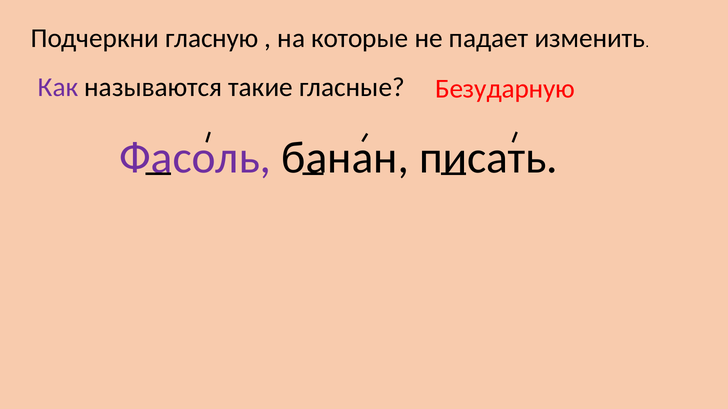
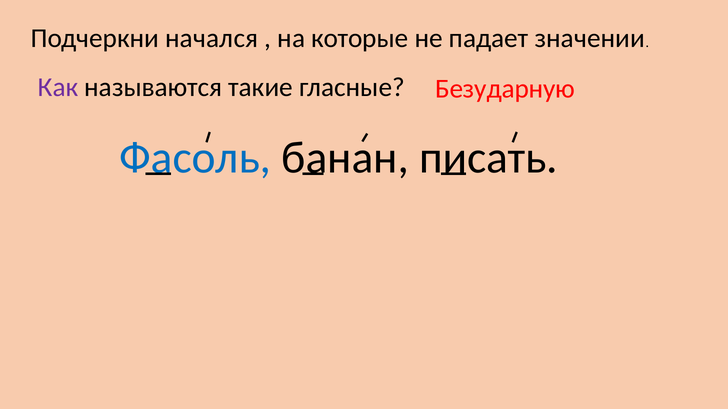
гласную: гласную -> начался
изменить: изменить -> значении
Фасоль colour: purple -> blue
